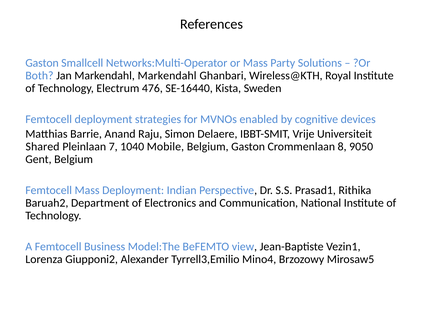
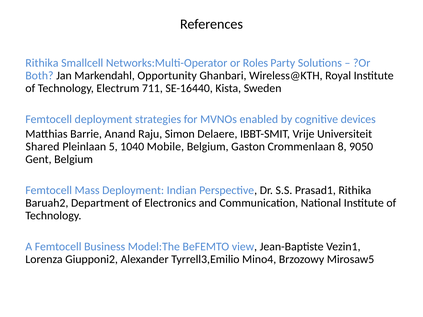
Gaston at (42, 63): Gaston -> Rithika
or Mass: Mass -> Roles
Markendahl Markendahl: Markendahl -> Opportunity
476: 476 -> 711
7: 7 -> 5
